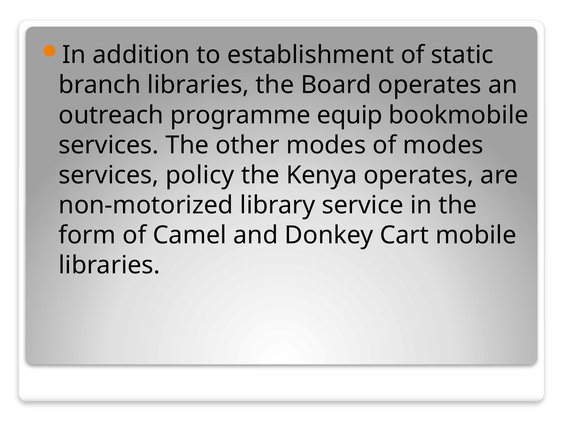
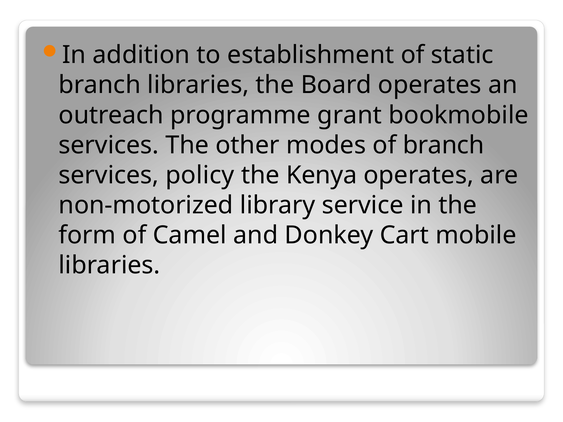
equip: equip -> grant
of modes: modes -> branch
